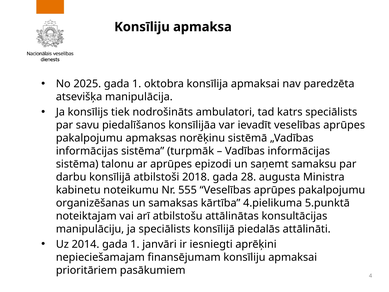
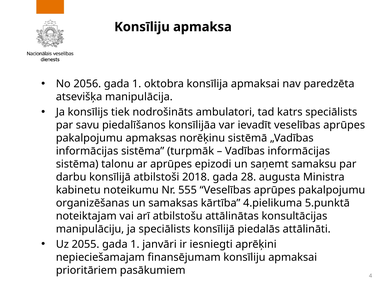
2025: 2025 -> 2056
2014: 2014 -> 2055
